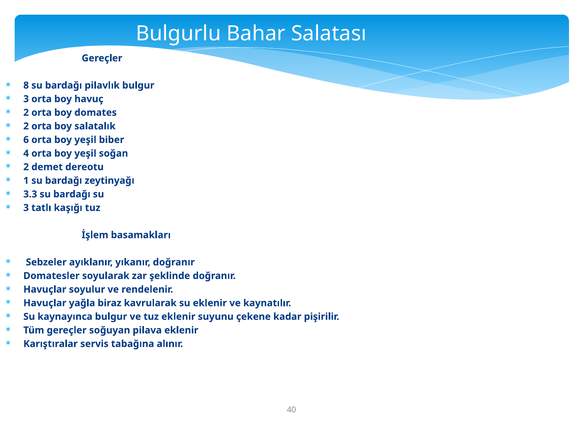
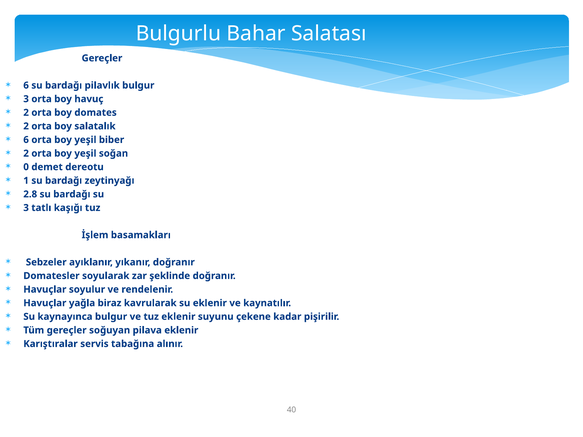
8 at (26, 85): 8 -> 6
4 at (26, 153): 4 -> 2
2 at (26, 167): 2 -> 0
3.3: 3.3 -> 2.8
